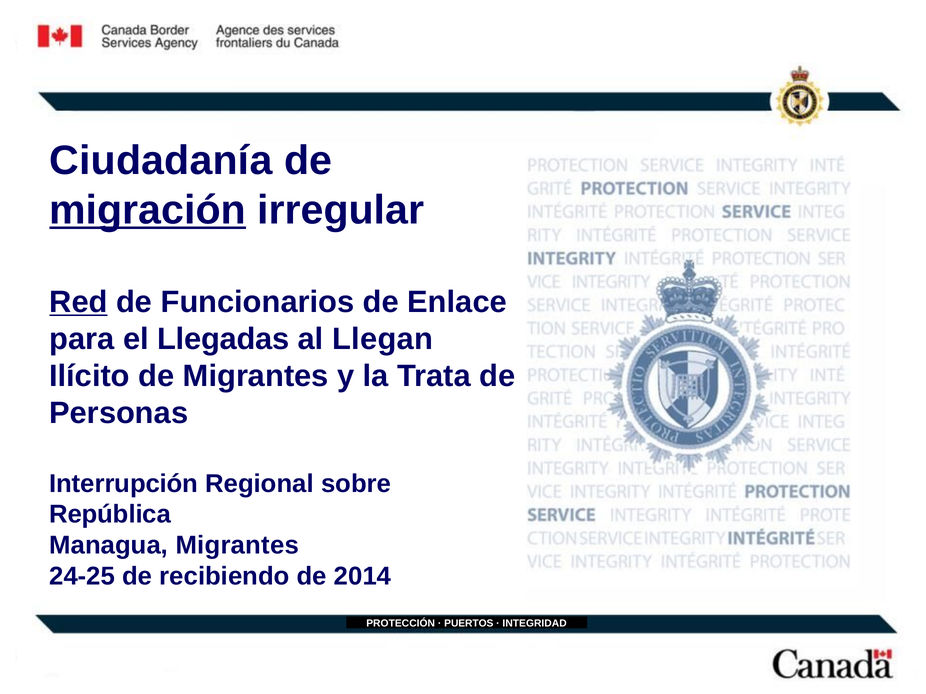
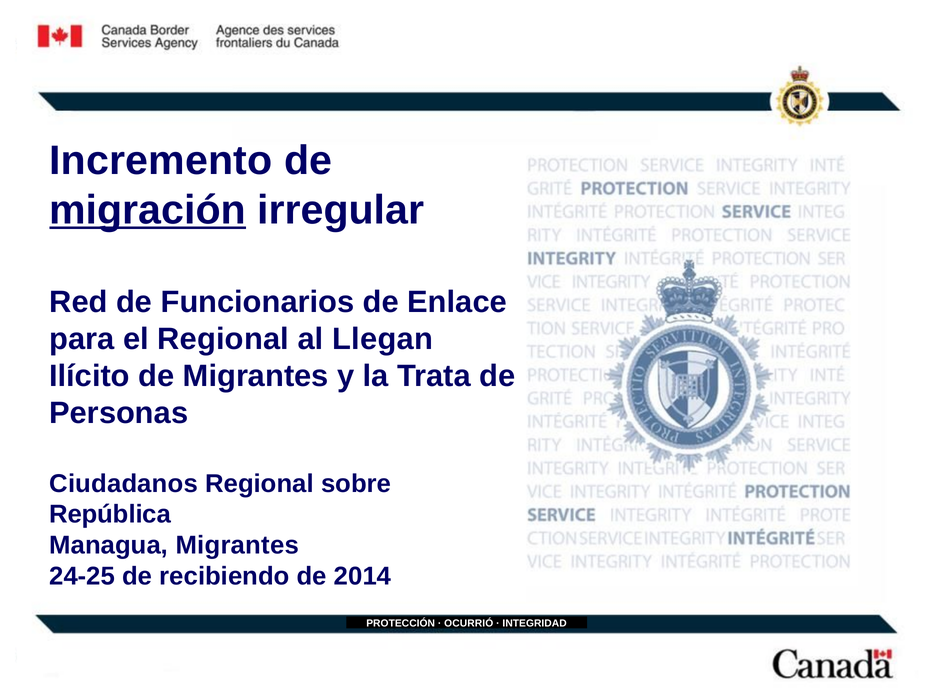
Ciudadanía: Ciudadanía -> Incremento
Red underline: present -> none
el Llegadas: Llegadas -> Regional
Interrupción: Interrupción -> Ciudadanos
PUERTOS: PUERTOS -> OCURRIÓ
